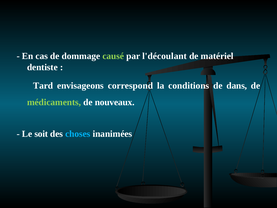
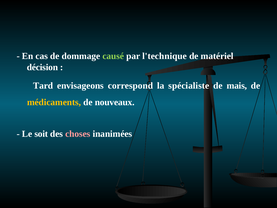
l'découlant: l'découlant -> l'technique
dentiste: dentiste -> décision
conditions: conditions -> spécialiste
dans: dans -> mais
médicaments colour: light green -> yellow
choses colour: light blue -> pink
